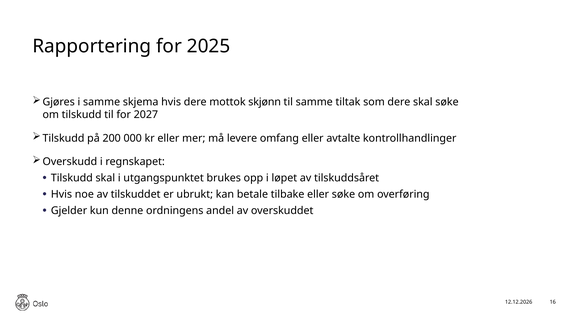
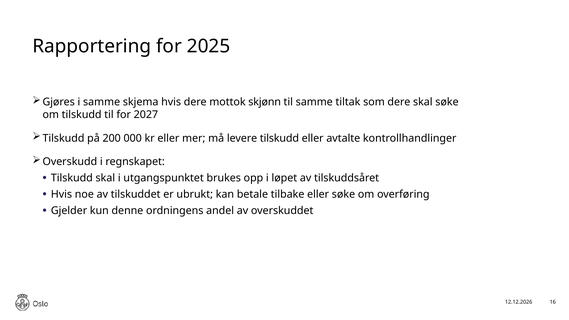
levere omfang: omfang -> tilskudd
